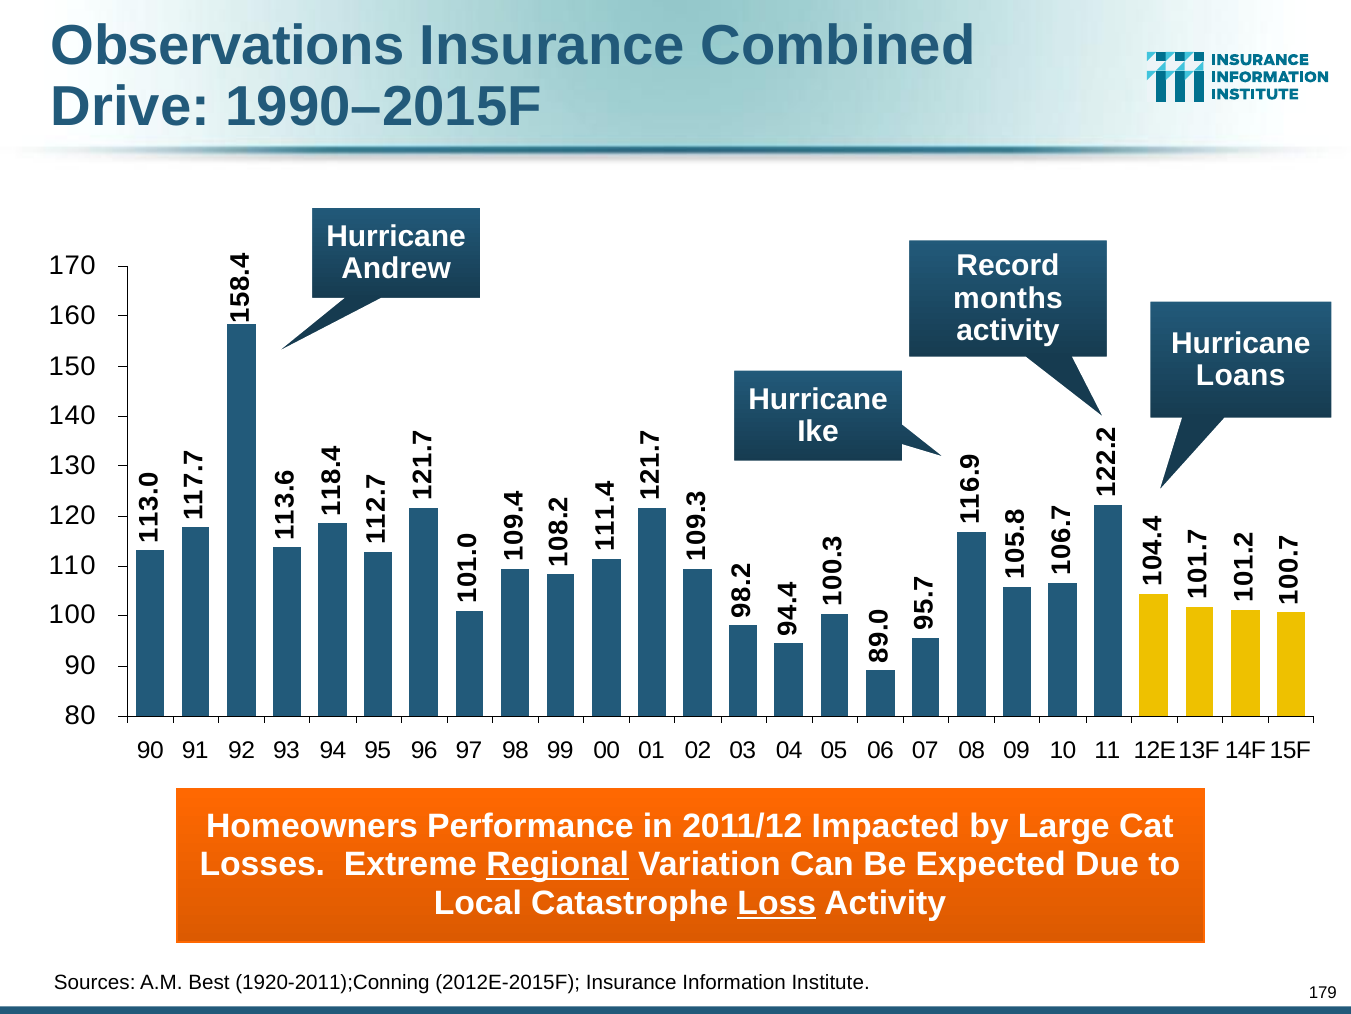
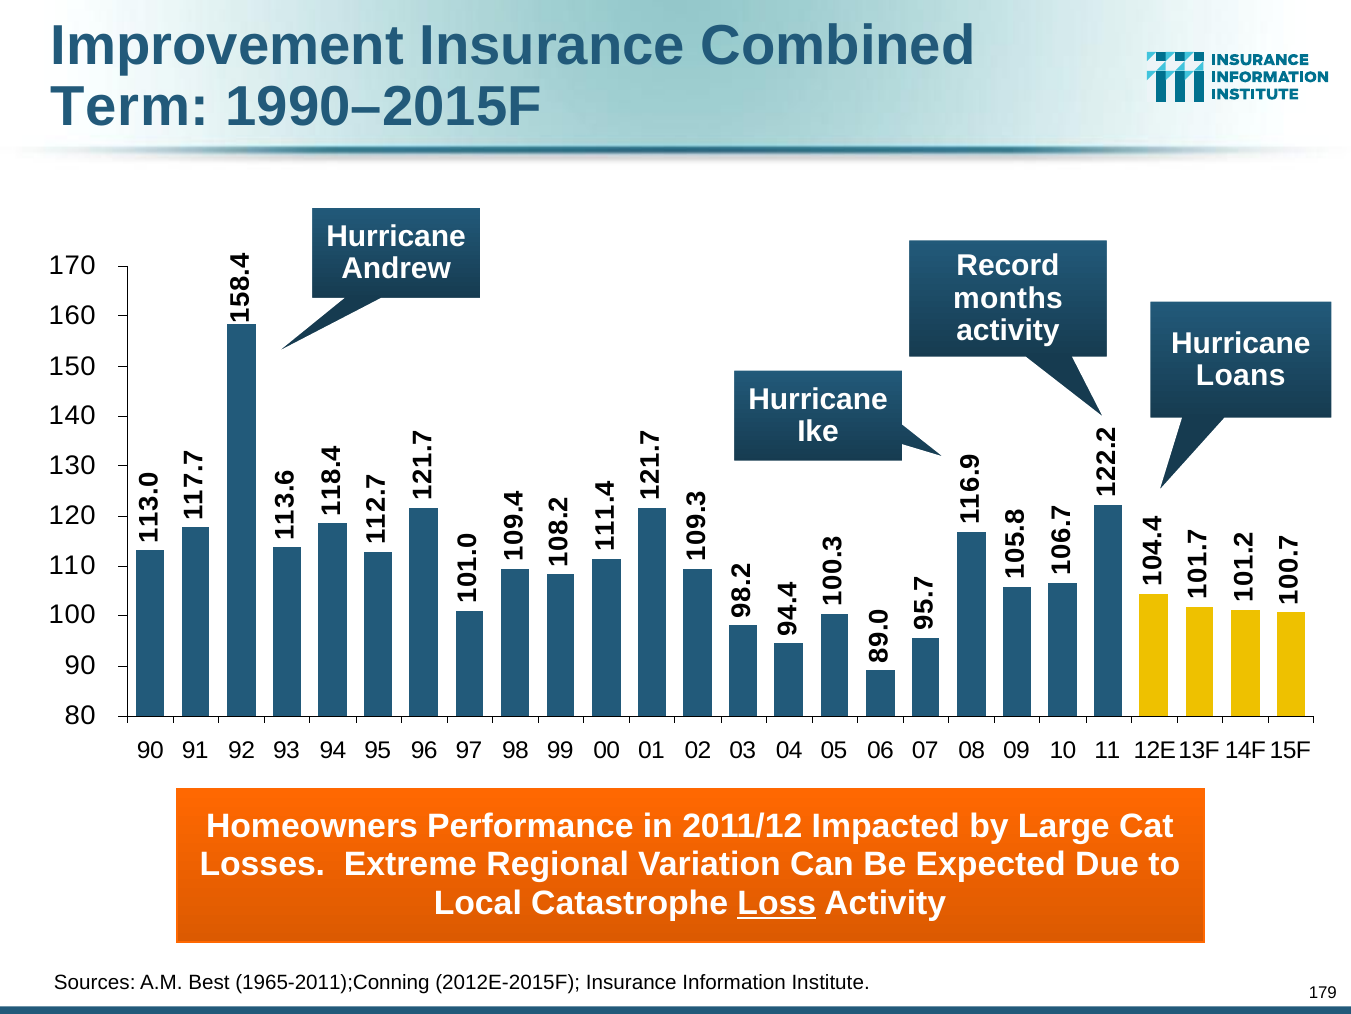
Observations: Observations -> Improvement
Drive: Drive -> Term
Regional underline: present -> none
1920-2011);Conning: 1920-2011);Conning -> 1965-2011);Conning
